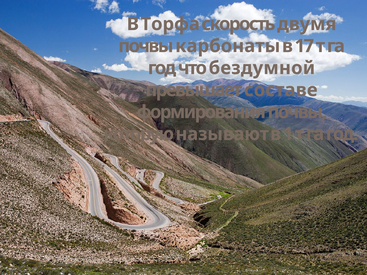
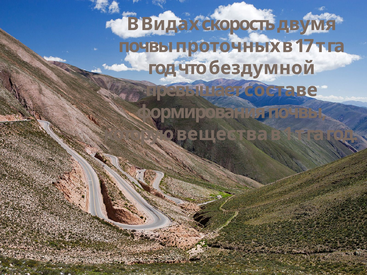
Торфа: Торфа -> Видах
карбонаты: карбонаты -> проточных
называют: называют -> вещества
